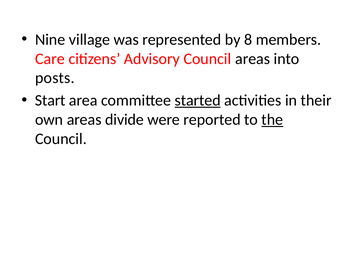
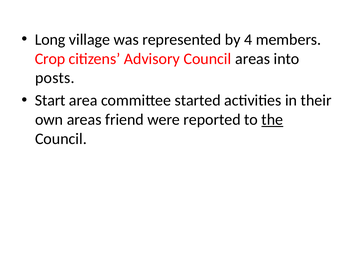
Nine: Nine -> Long
8: 8 -> 4
Care: Care -> Crop
started underline: present -> none
divide: divide -> friend
